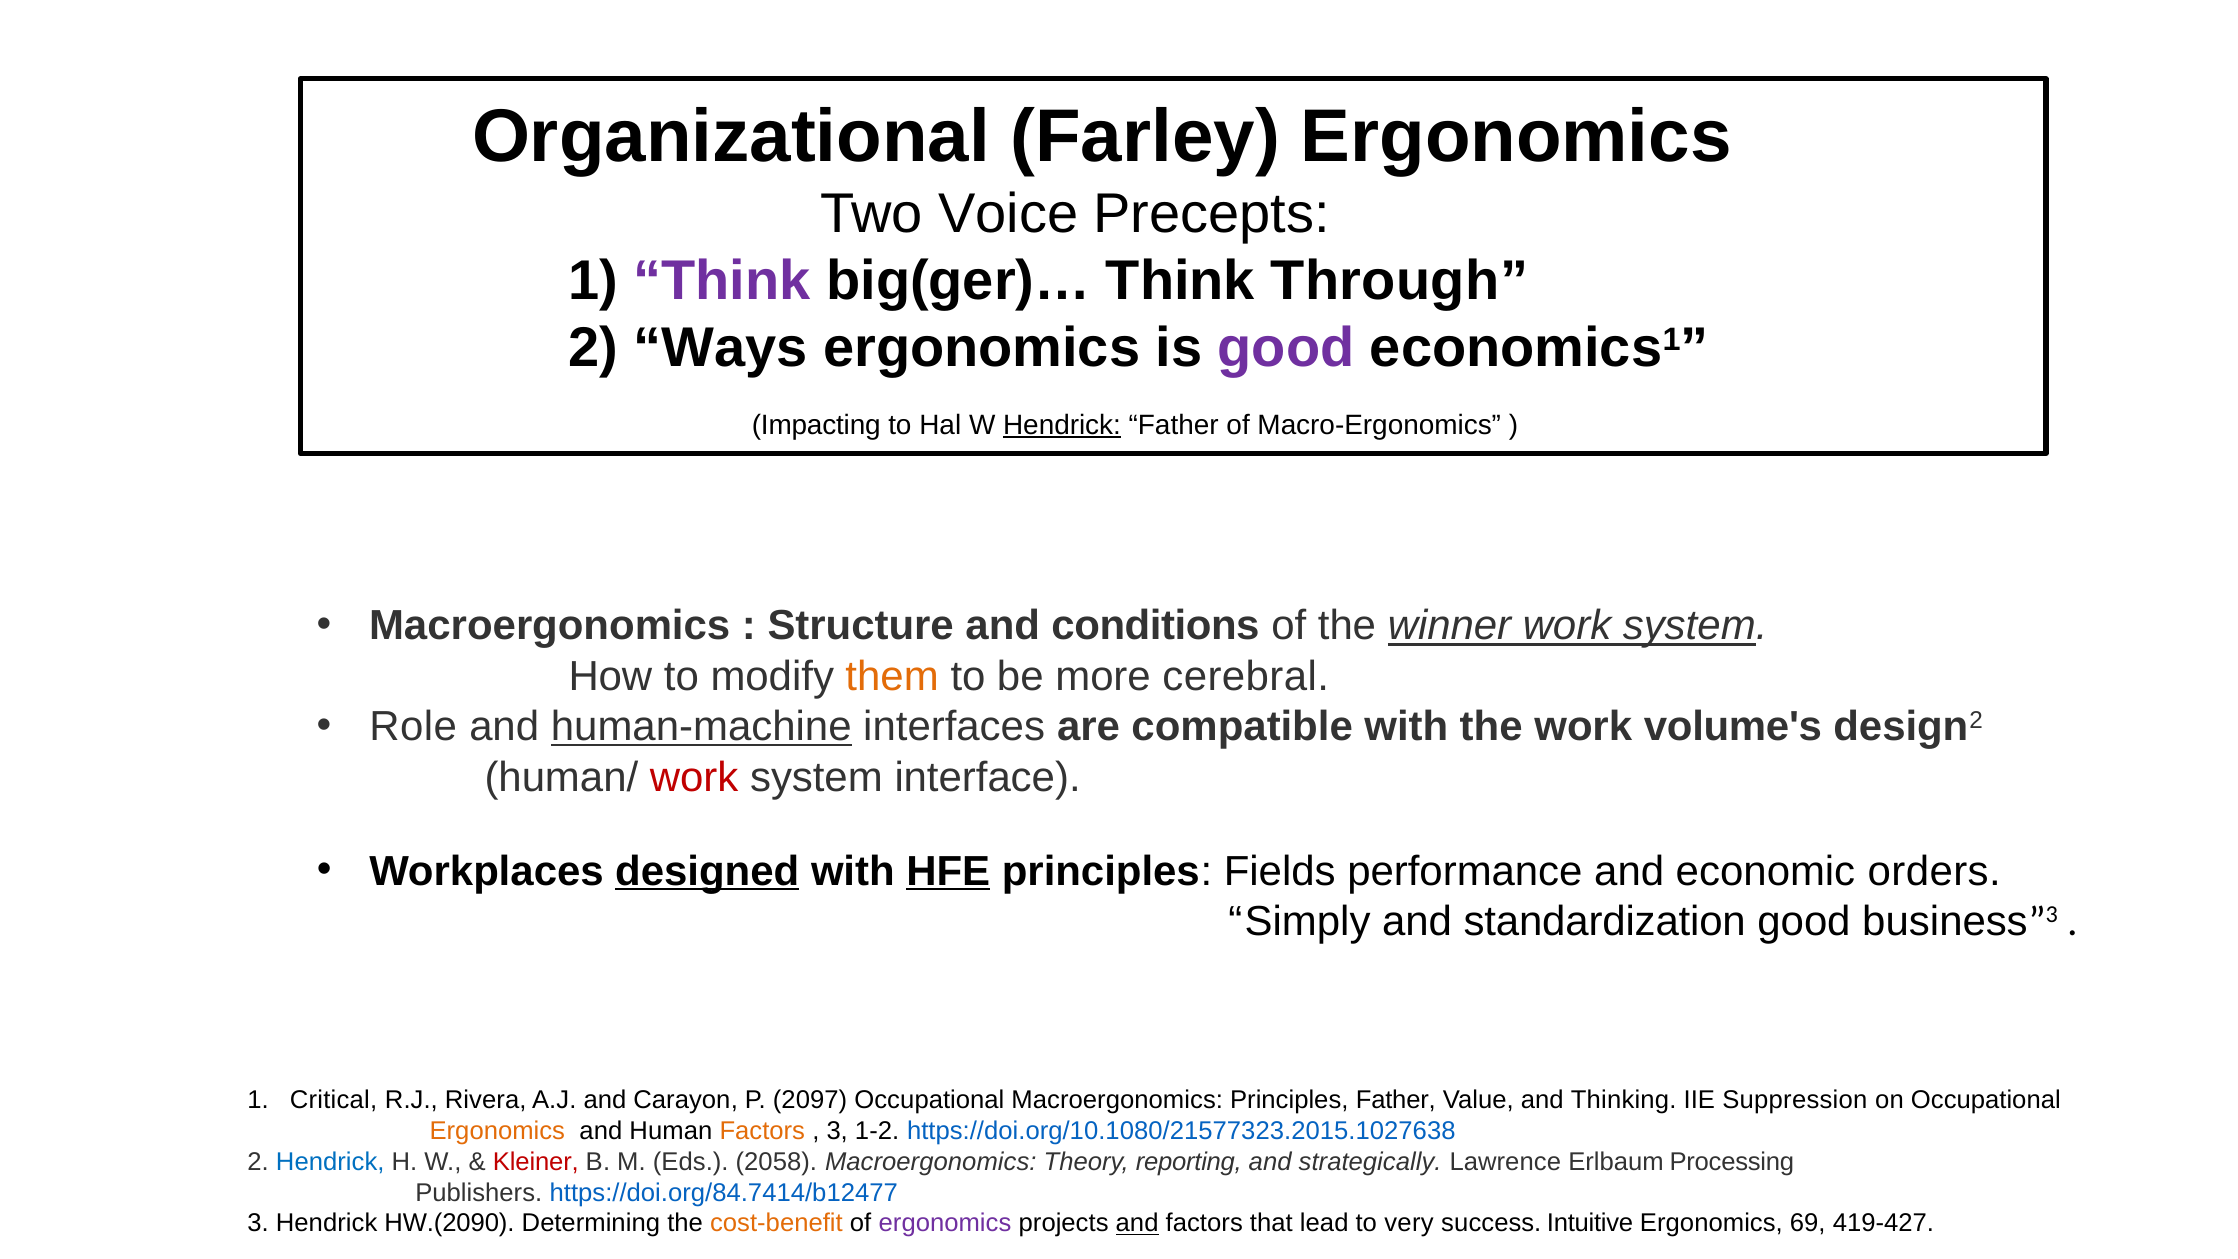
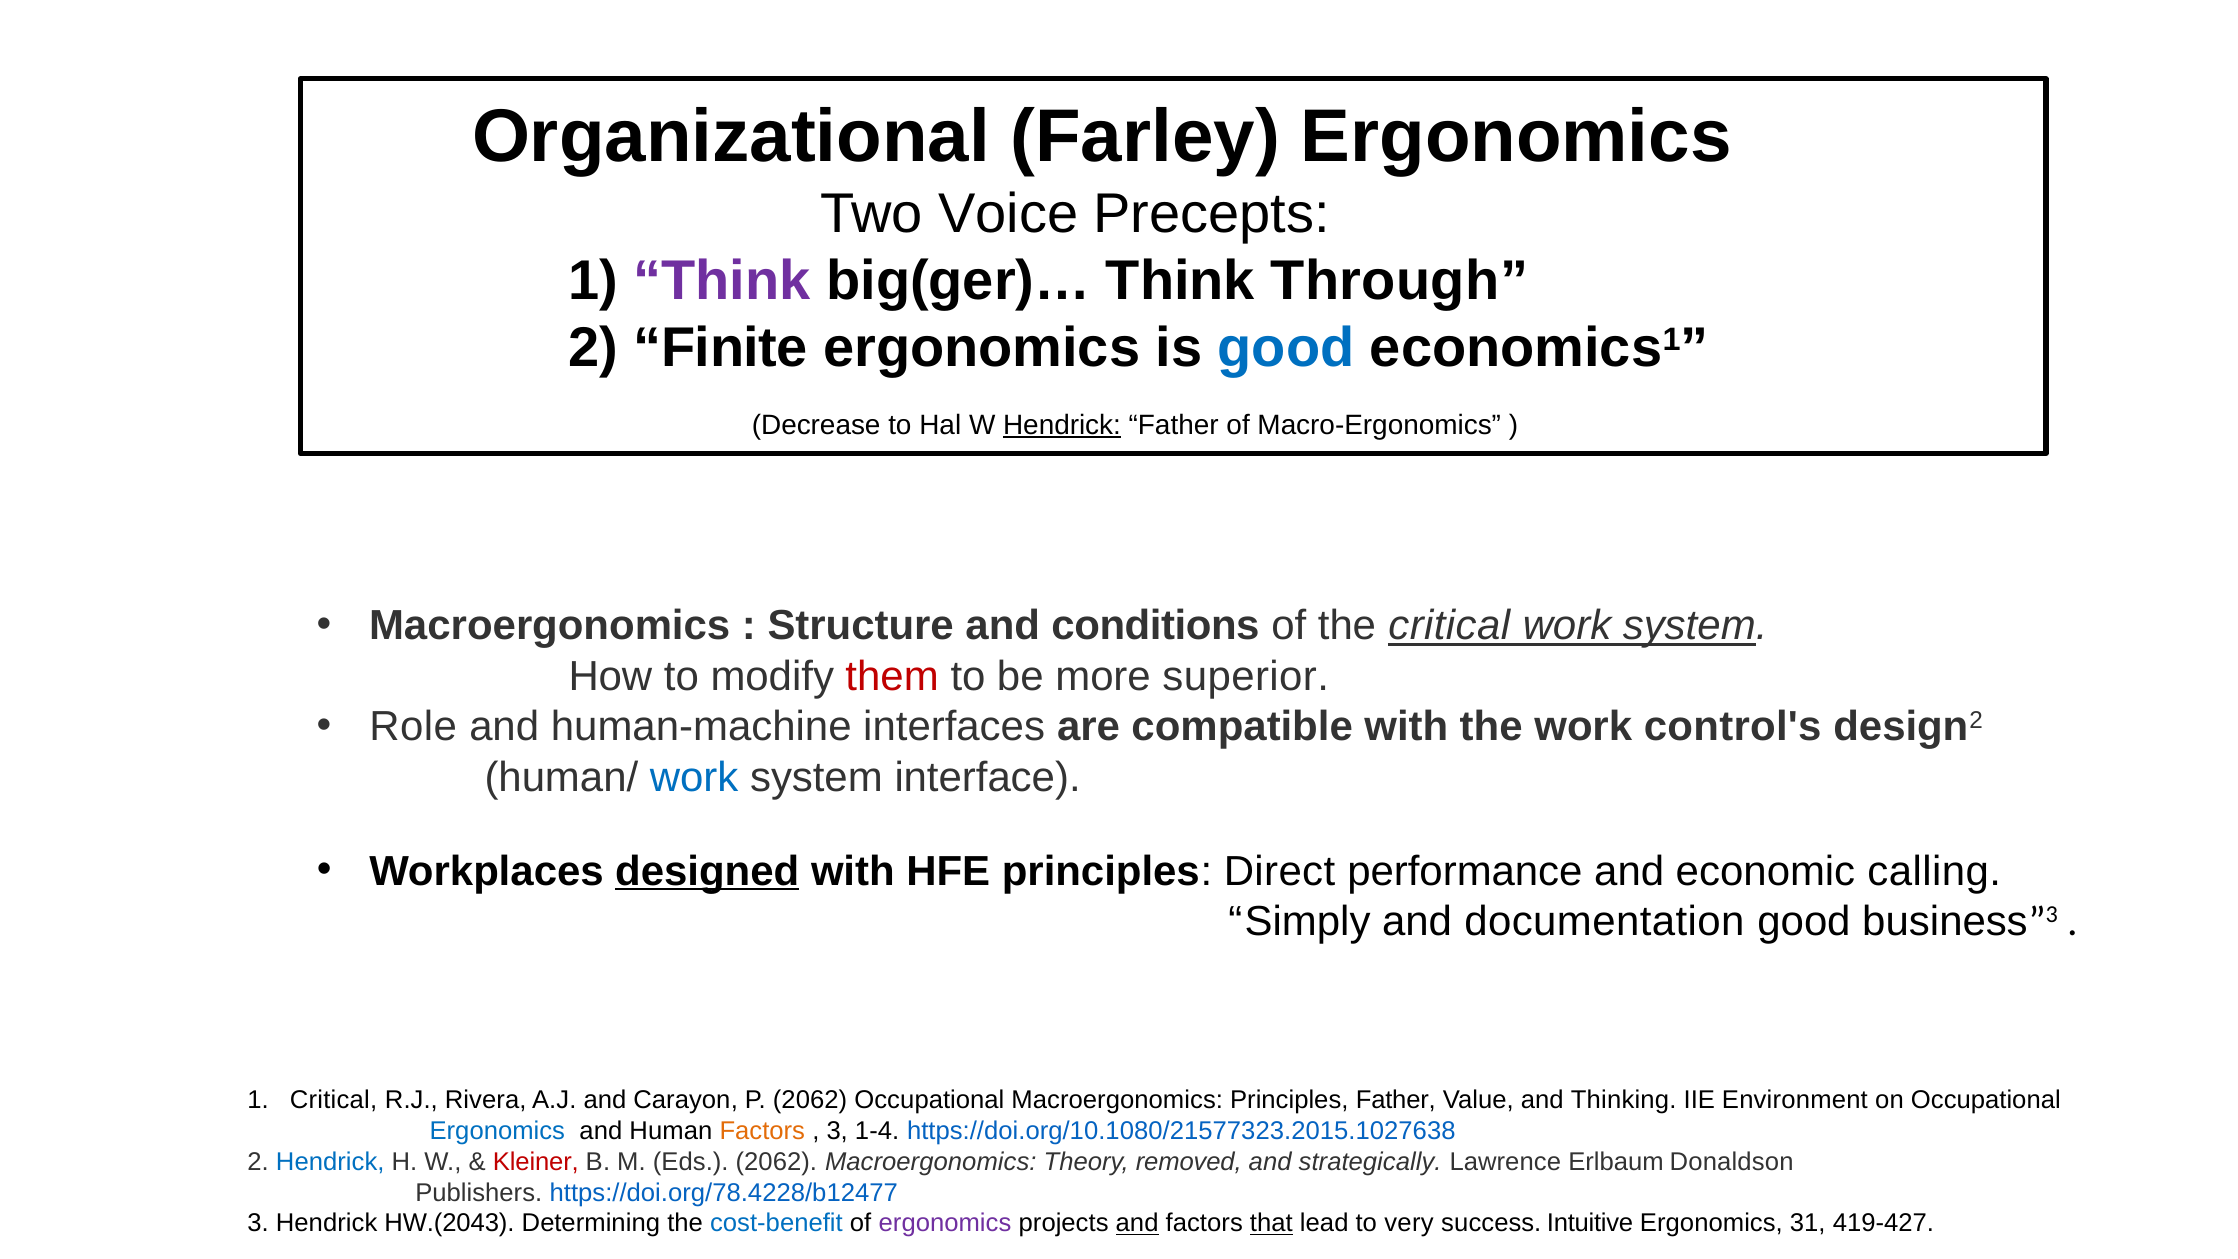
Ways: Ways -> Finite
good at (1286, 348) colour: purple -> blue
Impacting: Impacting -> Decrease
the winner: winner -> critical
them colour: orange -> red
cerebral: cerebral -> superior
human-machine underline: present -> none
volume's: volume's -> control's
work at (694, 777) colour: red -> blue
HFE underline: present -> none
Fields: Fields -> Direct
orders: orders -> calling
standardization: standardization -> documentation
P 2097: 2097 -> 2062
Suppression: Suppression -> Environment
Ergonomics at (497, 1131) colour: orange -> blue
1-2: 1-2 -> 1-4
Eds 2058: 2058 -> 2062
reporting: reporting -> removed
Processing: Processing -> Donaldson
https://doi.org/84.7414/b12477: https://doi.org/84.7414/b12477 -> https://doi.org/78.4228/b12477
HW.(2090: HW.(2090 -> HW.(2043
cost-benefit colour: orange -> blue
that underline: none -> present
69: 69 -> 31
